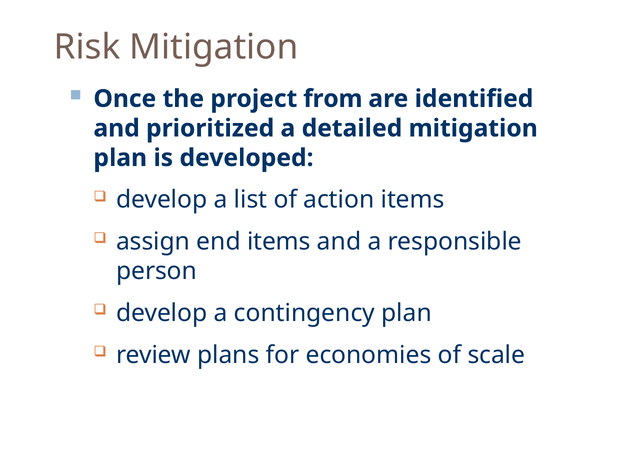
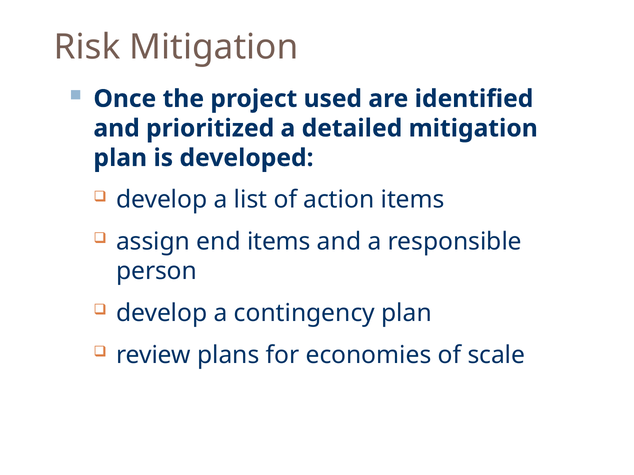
from: from -> used
